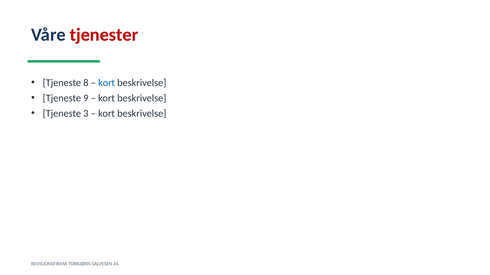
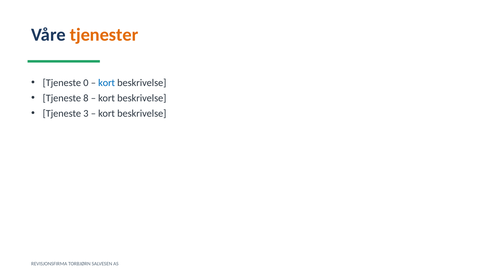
tjenester colour: red -> orange
8: 8 -> 0
9: 9 -> 8
